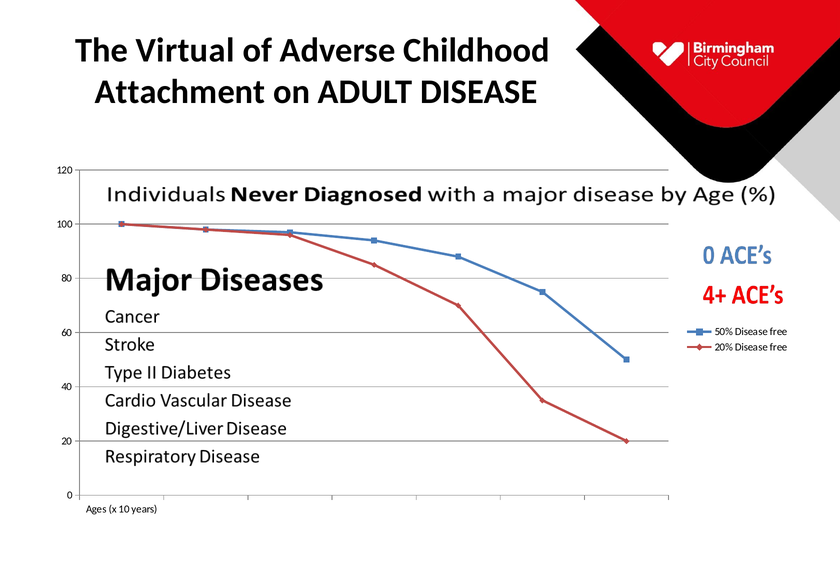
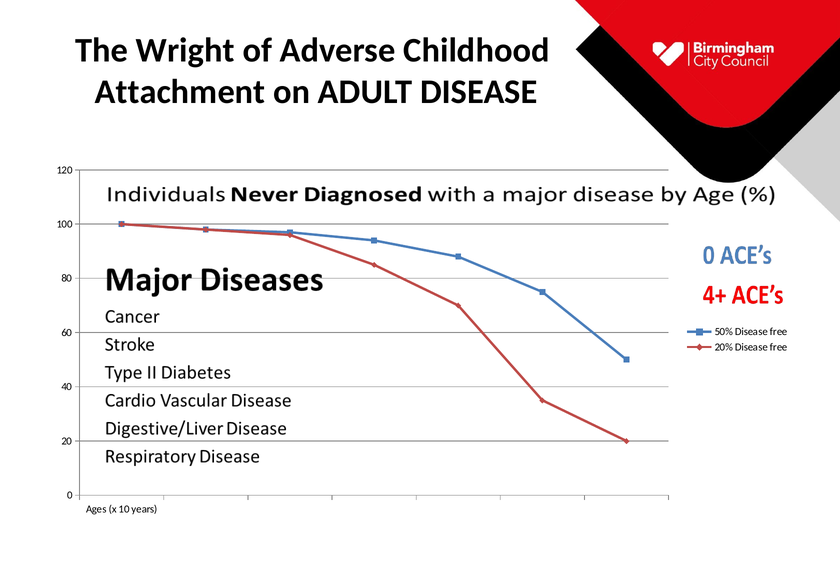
Virtual: Virtual -> Wright
